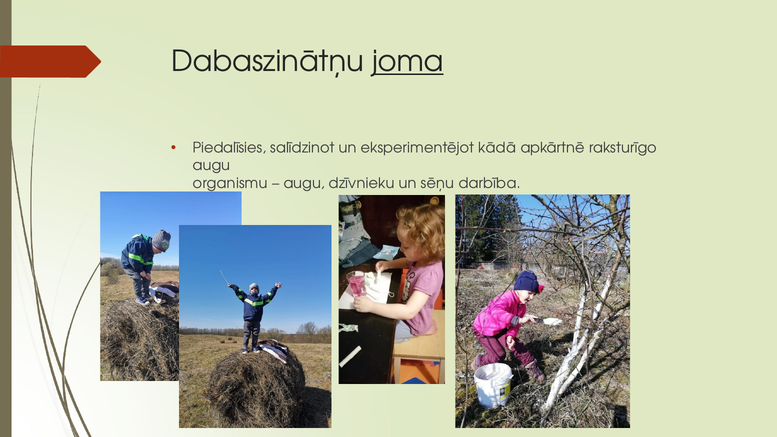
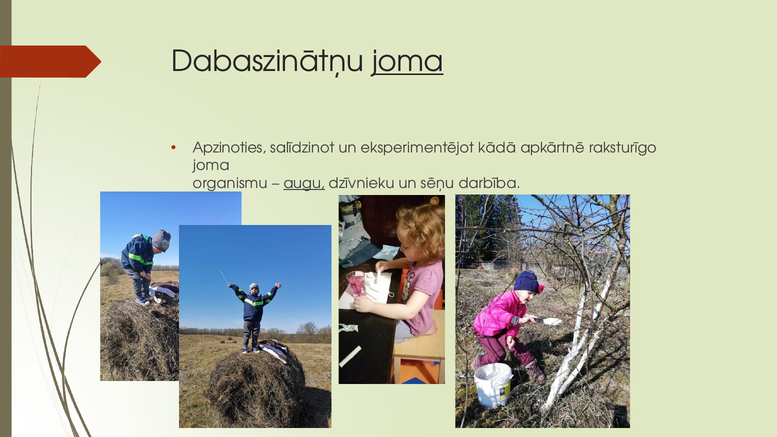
Piedalīsies: Piedalīsies -> Apzinoties
augu at (211, 166): augu -> joma
augu at (304, 183) underline: none -> present
